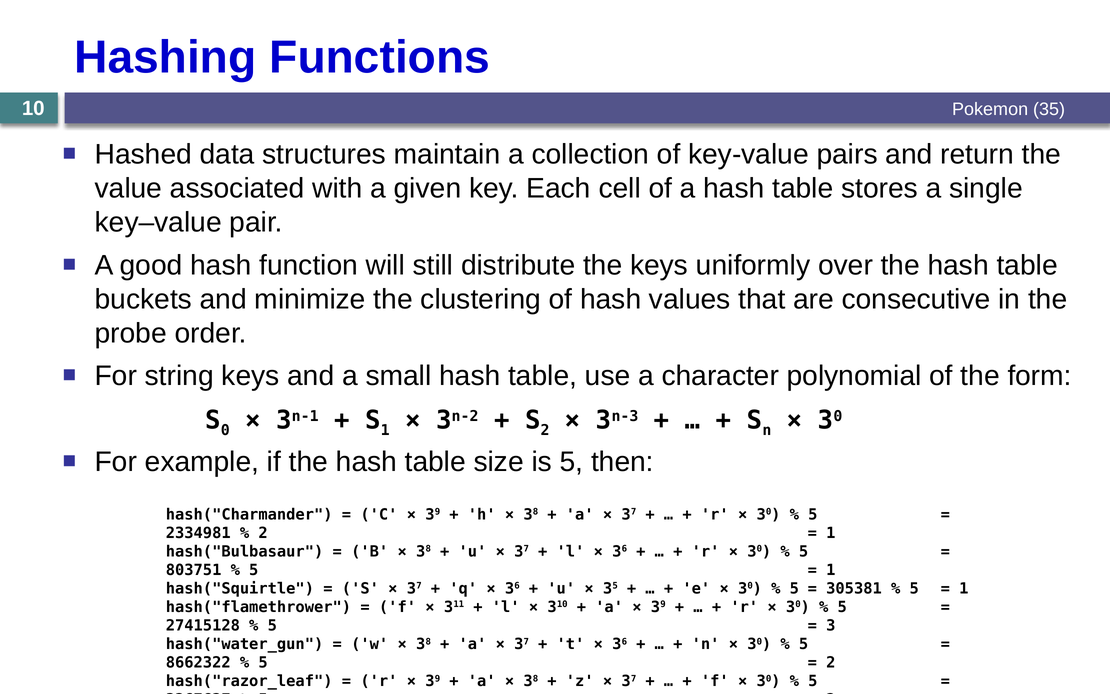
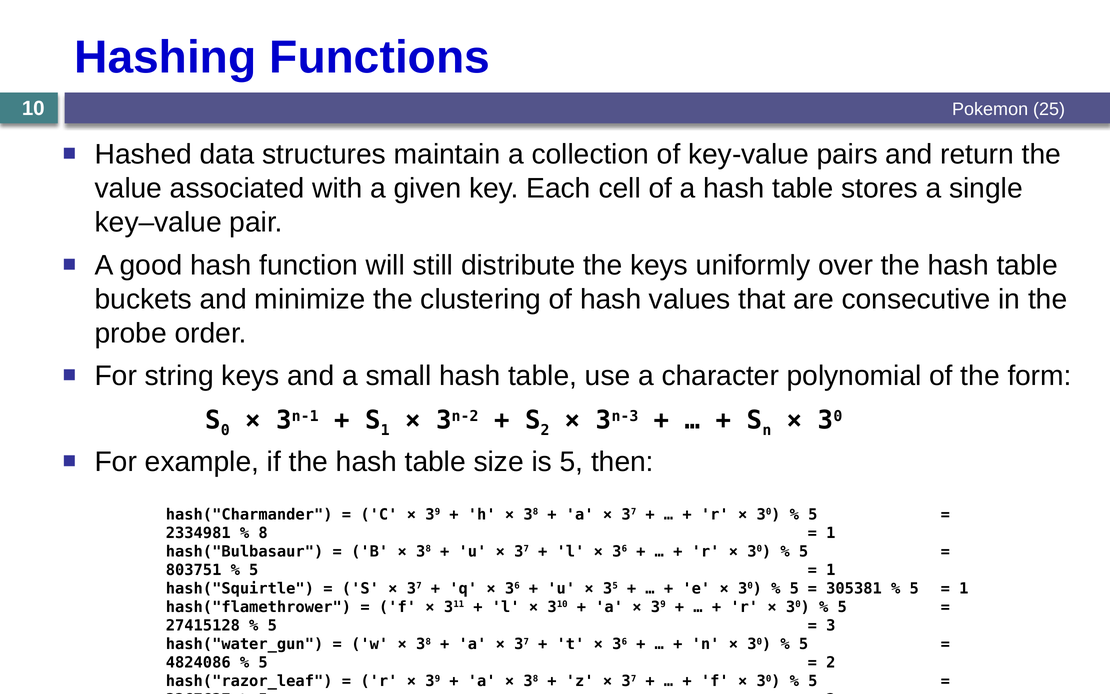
Pokemon 35: 35 -> 25
2 at (263, 533): 2 -> 8
8662322: 8662322 -> 4824086
